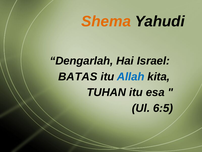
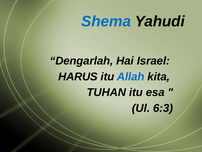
Shema colour: orange -> blue
BATAS: BATAS -> HARUS
6:5: 6:5 -> 6:3
